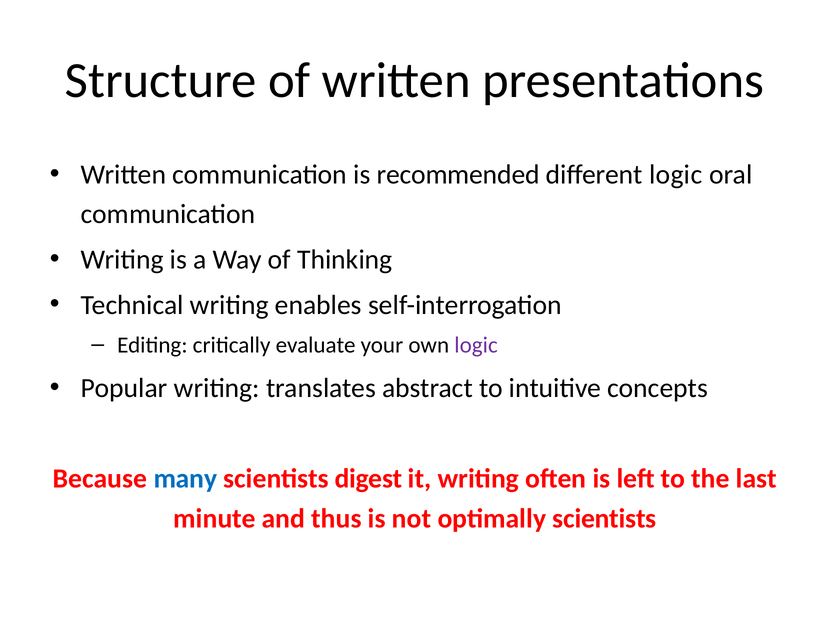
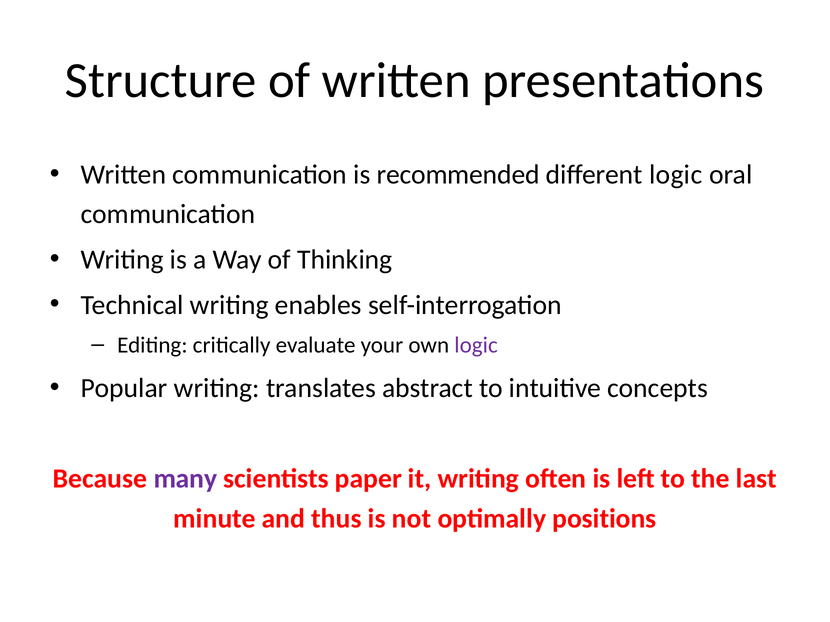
many colour: blue -> purple
digest: digest -> paper
optimally scientists: scientists -> positions
